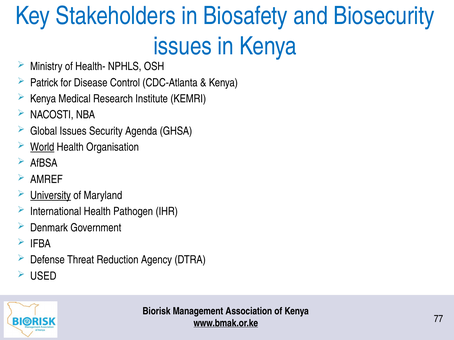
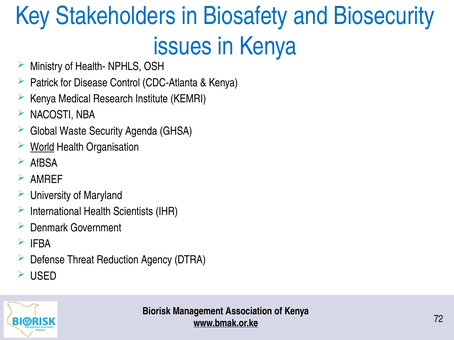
Global Issues: Issues -> Waste
University underline: present -> none
Pathogen: Pathogen -> Scientists
77: 77 -> 72
